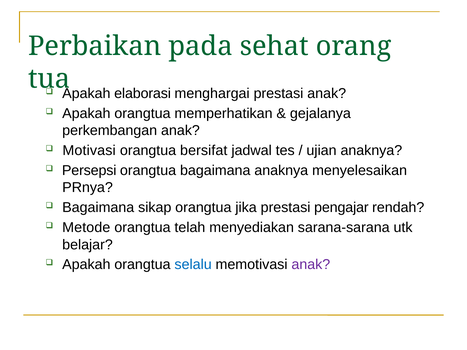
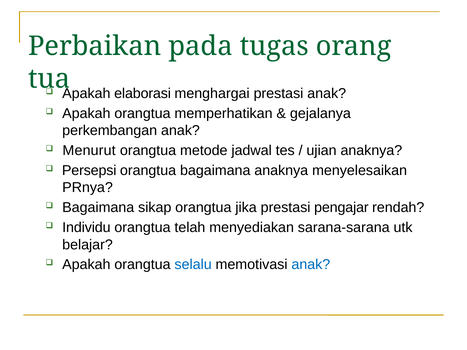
sehat: sehat -> tugas
Motivasi: Motivasi -> Menurut
bersifat: bersifat -> metode
Metode: Metode -> Individu
anak at (311, 265) colour: purple -> blue
